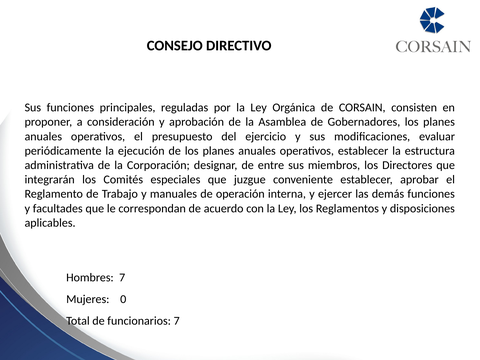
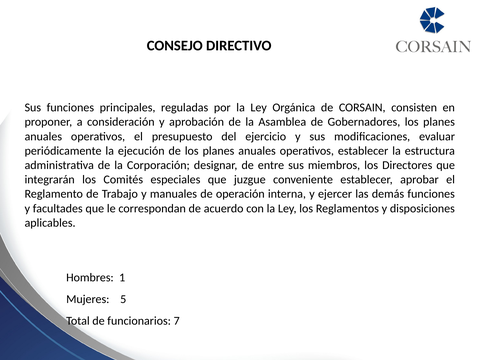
Hombres 7: 7 -> 1
0: 0 -> 5
